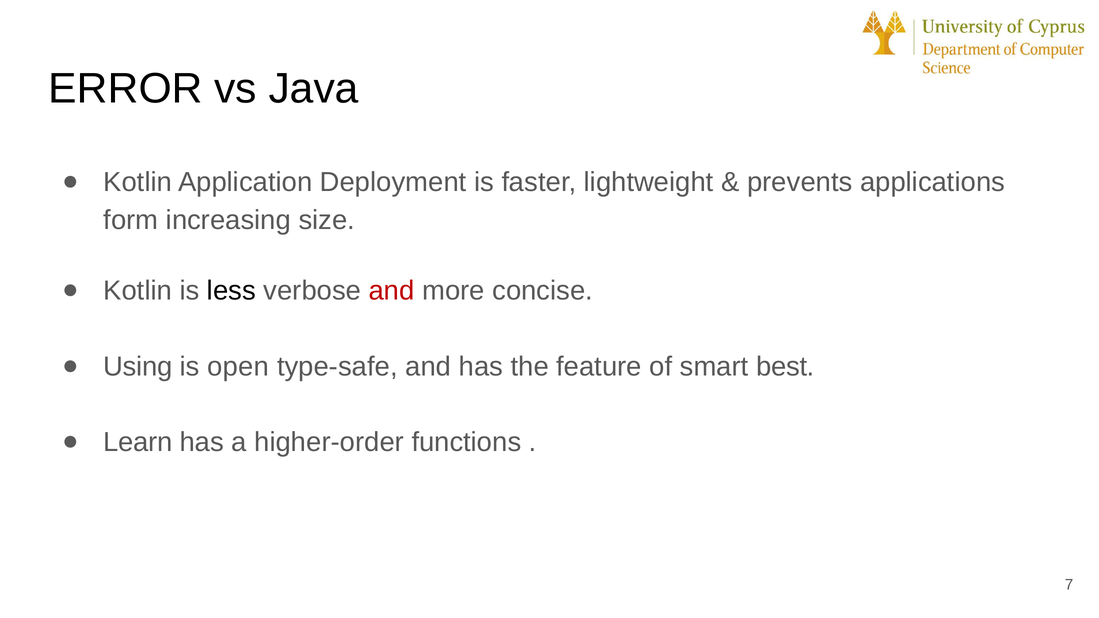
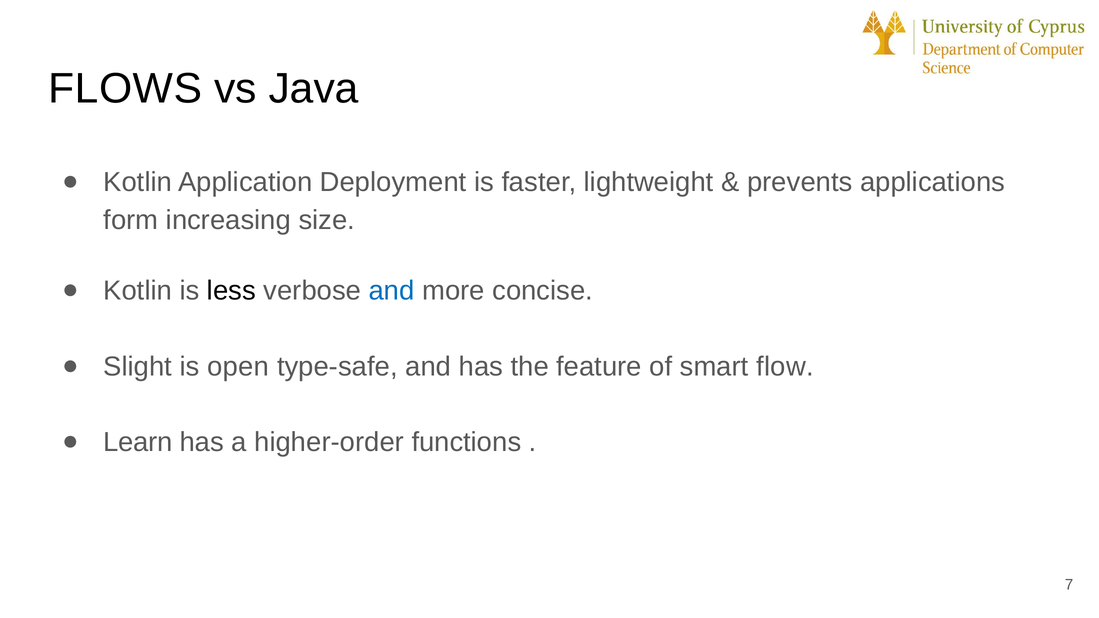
ERROR: ERROR -> FLOWS
and at (392, 291) colour: red -> blue
Using: Using -> Slight
best: best -> flow
